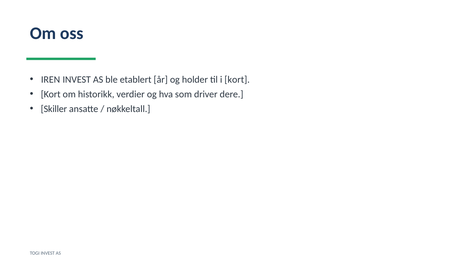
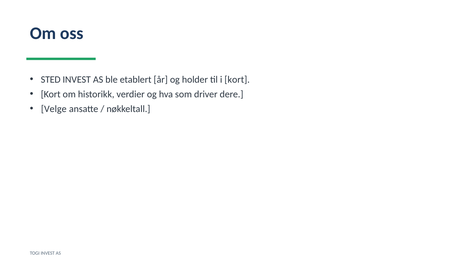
IREN: IREN -> STED
Skiller: Skiller -> Velge
